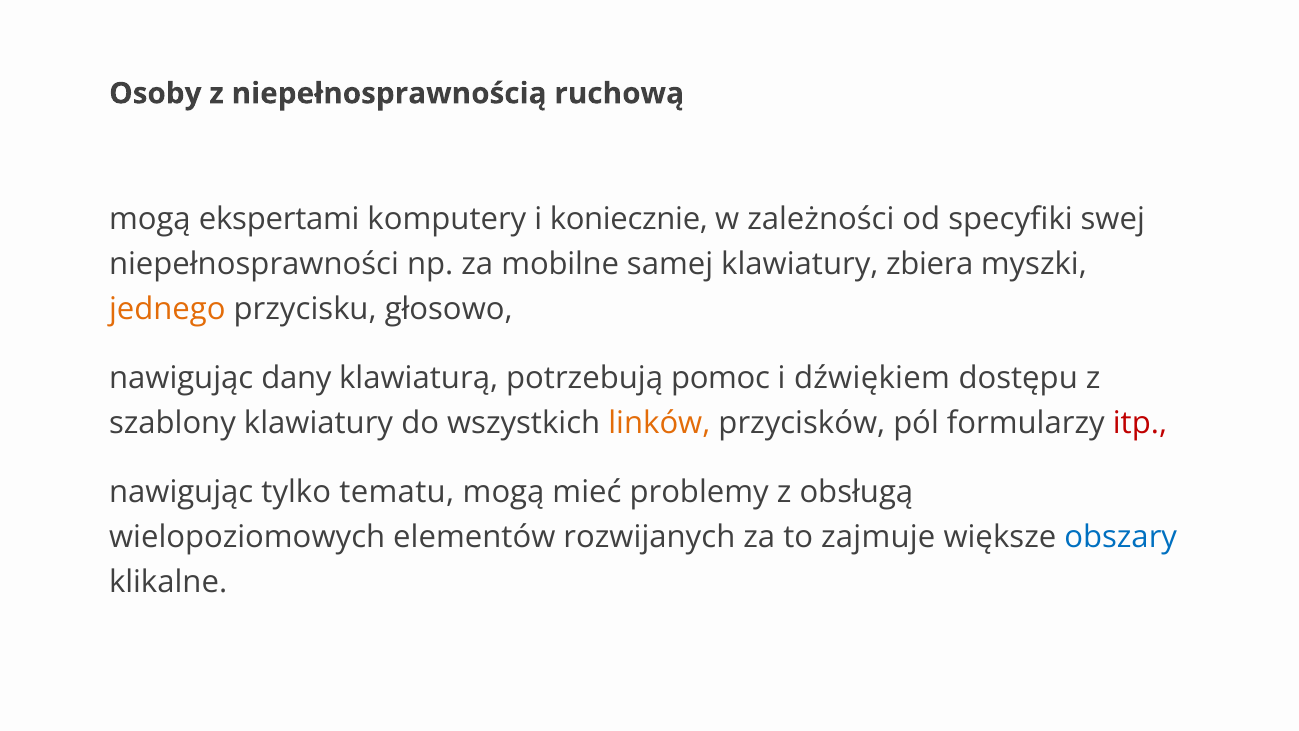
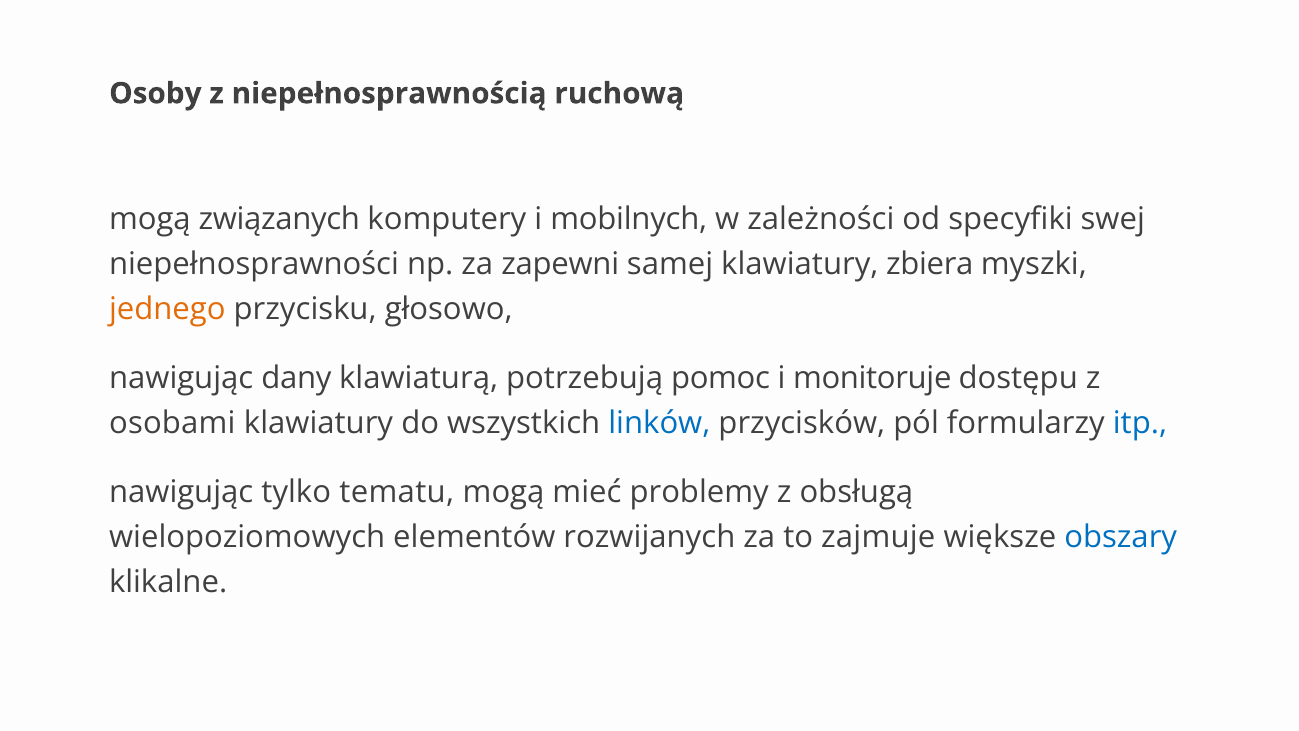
ekspertami: ekspertami -> związanych
koniecznie: koniecznie -> mobilnych
mobilne: mobilne -> zapewni
dźwiękiem: dźwiękiem -> monitoruje
szablony: szablony -> osobami
linków colour: orange -> blue
itp colour: red -> blue
